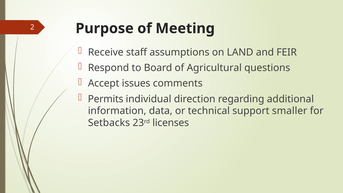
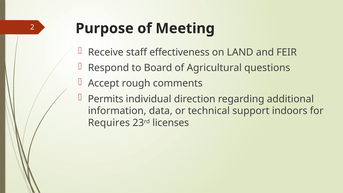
assumptions: assumptions -> effectiveness
issues: issues -> rough
smaller: smaller -> indoors
Setbacks: Setbacks -> Requires
